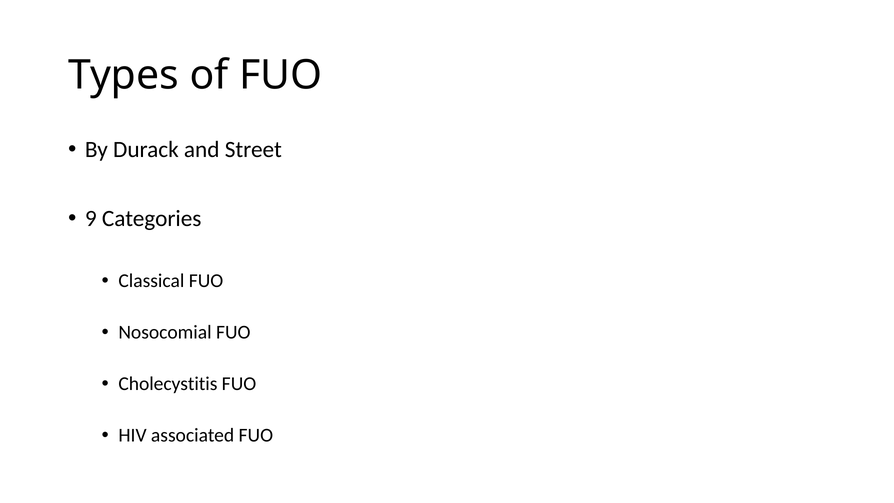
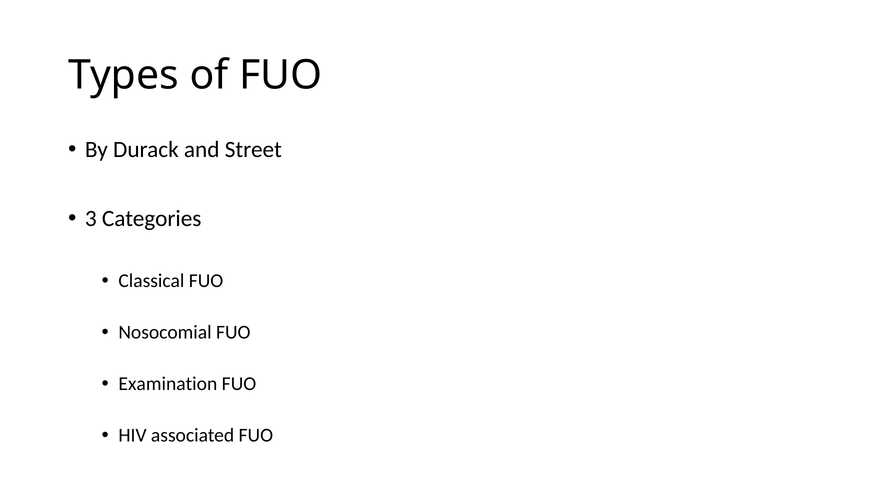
9: 9 -> 3
Cholecystitis: Cholecystitis -> Examination
